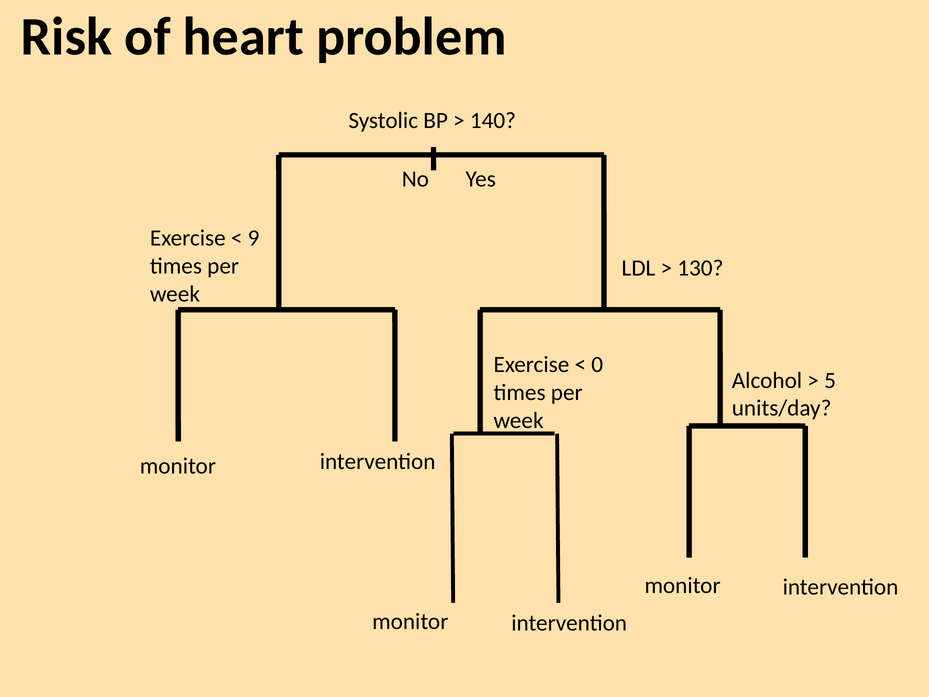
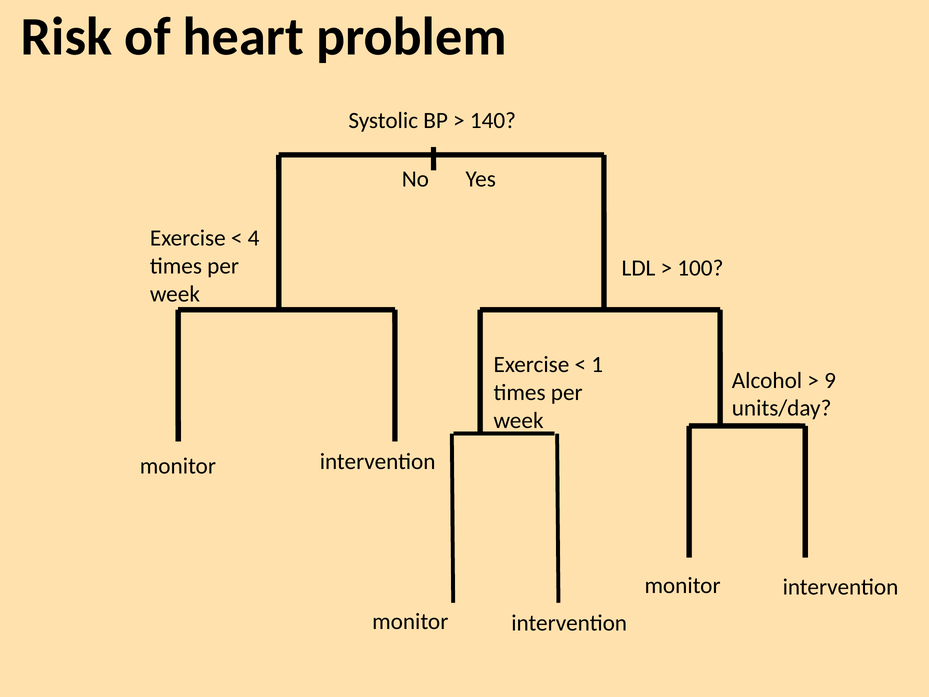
9: 9 -> 4
130: 130 -> 100
0: 0 -> 1
5: 5 -> 9
